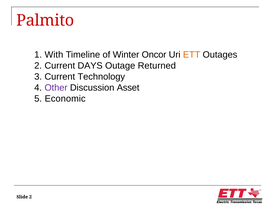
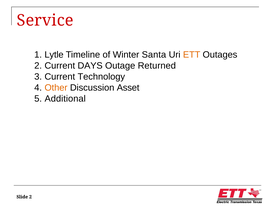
Palmito: Palmito -> Service
With: With -> Lytle
Oncor: Oncor -> Santa
Other colour: purple -> orange
Economic: Economic -> Additional
